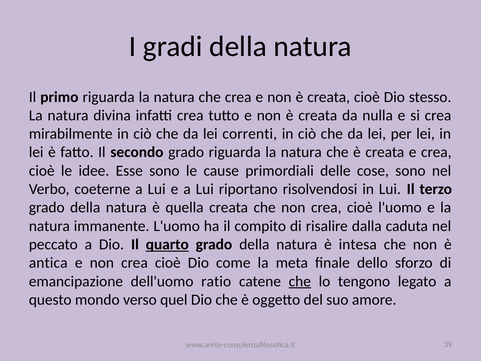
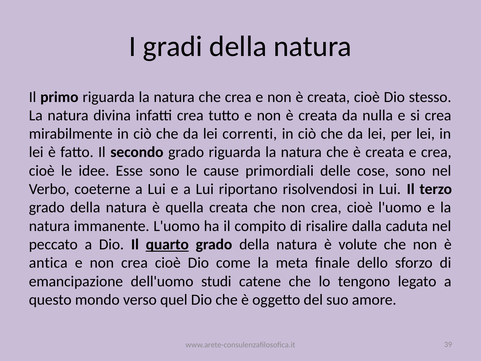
intesa: intesa -> volute
ratio: ratio -> studi
che at (300, 281) underline: present -> none
